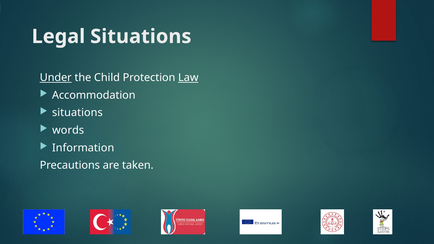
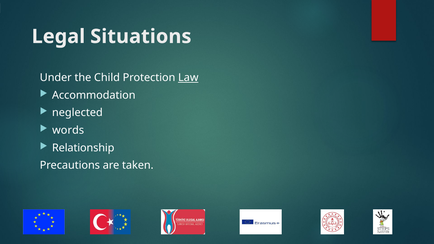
Under underline: present -> none
situations at (77, 113): situations -> neglected
Information: Information -> Relationship
